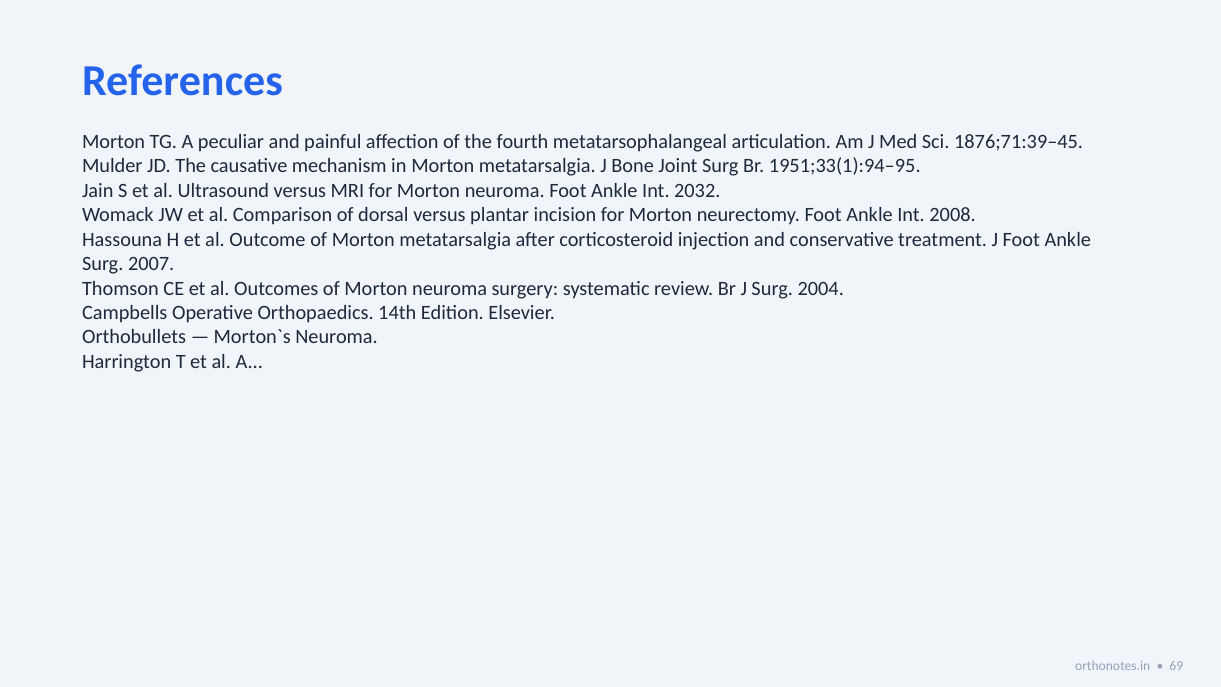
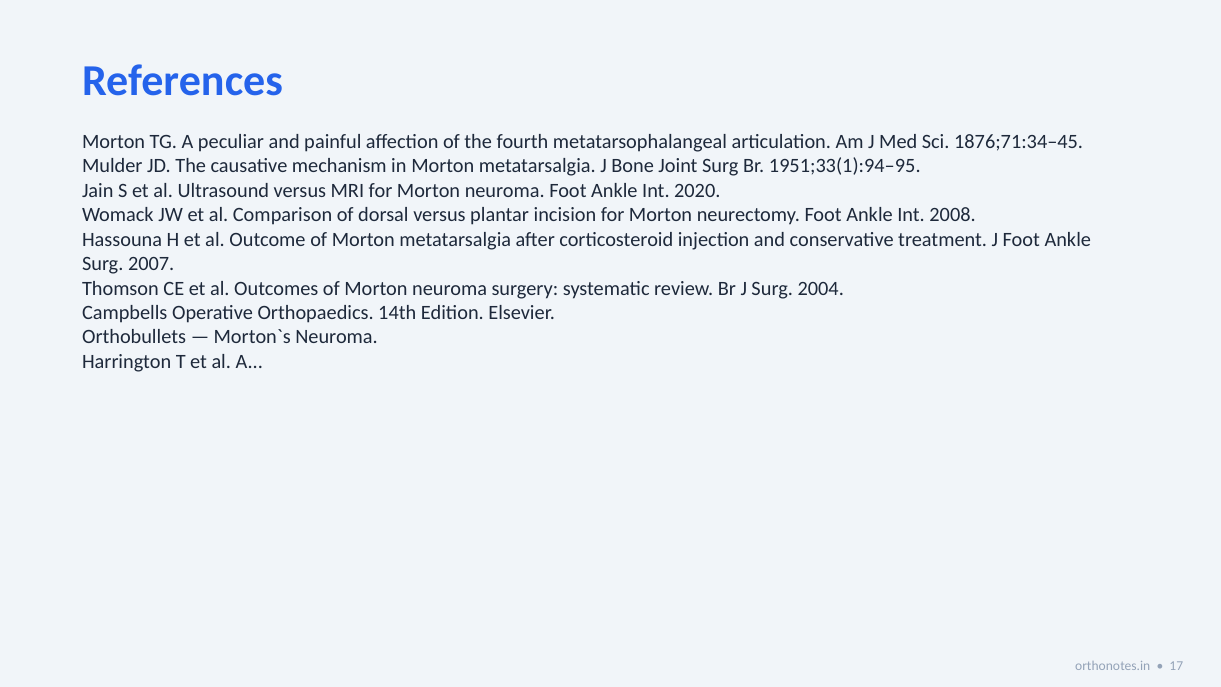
1876;71:39–45: 1876;71:39–45 -> 1876;71:34–45
2032: 2032 -> 2020
69: 69 -> 17
